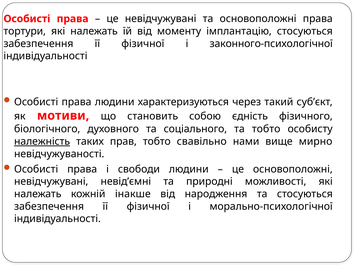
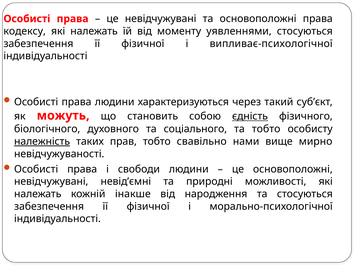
тортури: тортури -> кодексу
імплантацію: імплантацію -> уявленнями
законного-психологічної: законного-психологічної -> випливає-психологічної
мотиви: мотиви -> можуть
єдність underline: none -> present
